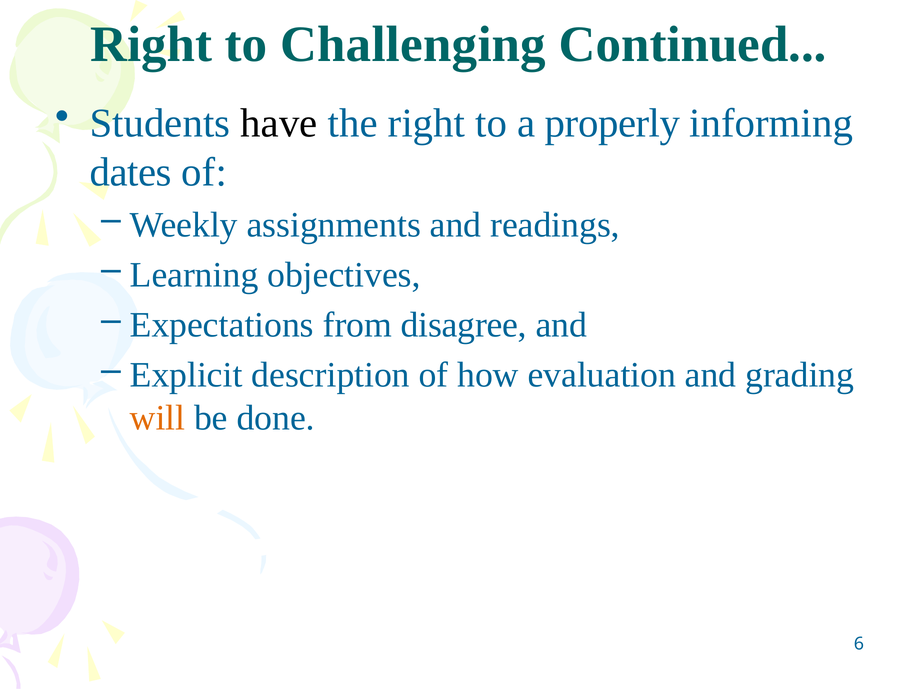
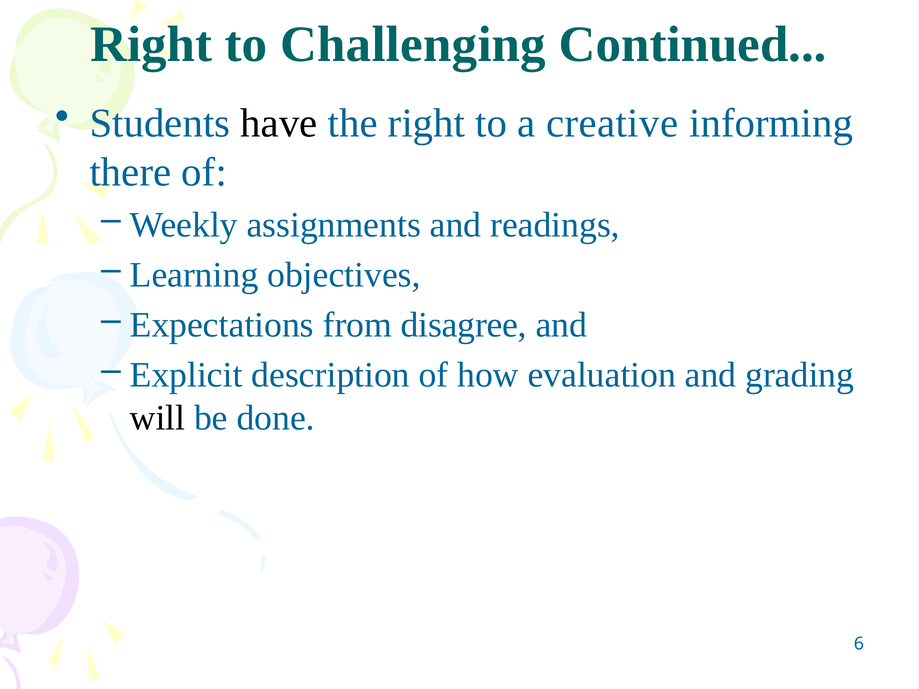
properly: properly -> creative
dates: dates -> there
will colour: orange -> black
